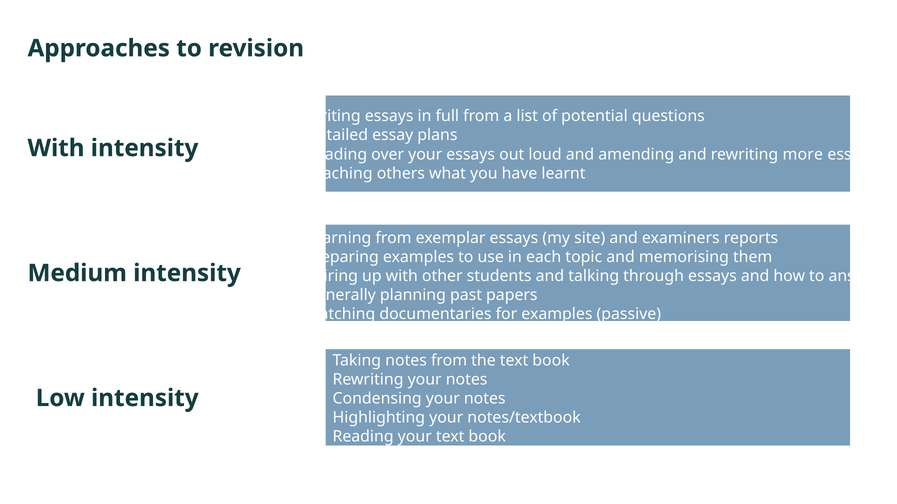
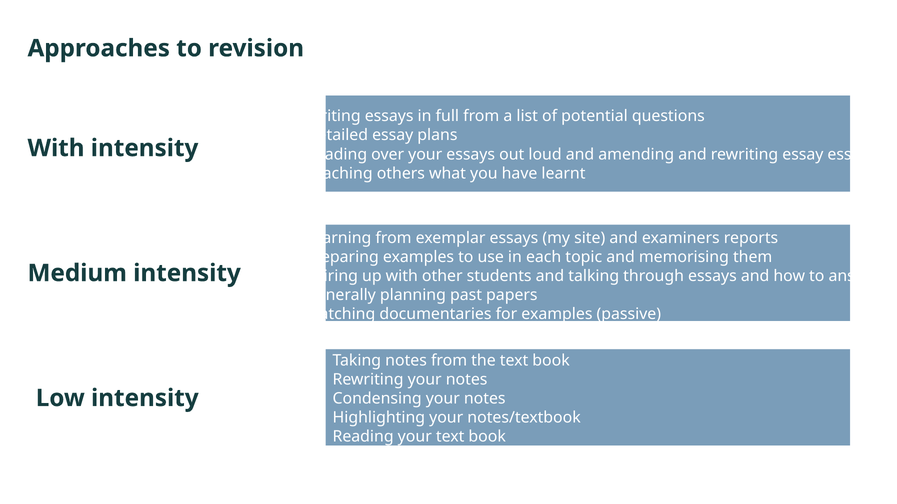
rewriting more: more -> essay
